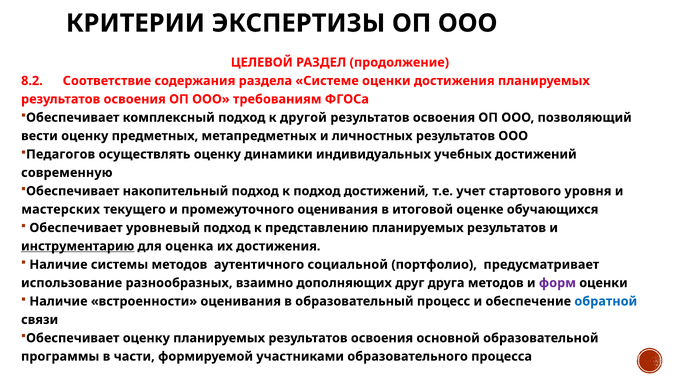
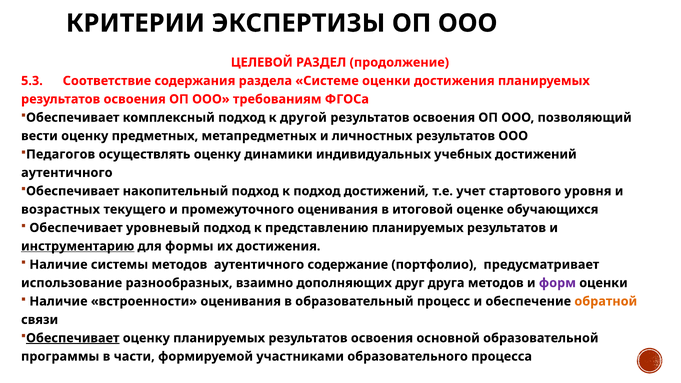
8.2: 8.2 -> 5.3
современную at (67, 173): современную -> аутентичного
мастерских: мастерских -> возрастных
оценка: оценка -> формы
социальной: социальной -> содержание
обратной colour: blue -> orange
Обеспечивает at (73, 338) underline: none -> present
